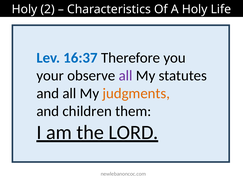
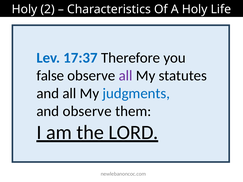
16:37: 16:37 -> 17:37
your: your -> false
judgments colour: orange -> blue
and children: children -> observe
